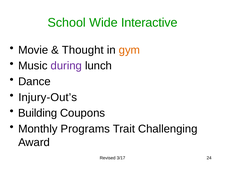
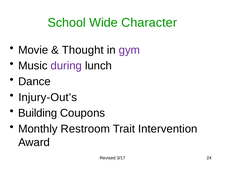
Interactive: Interactive -> Character
gym colour: orange -> purple
Programs: Programs -> Restroom
Challenging: Challenging -> Intervention
